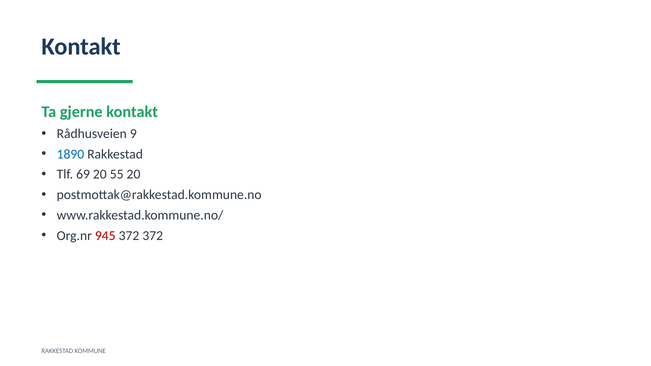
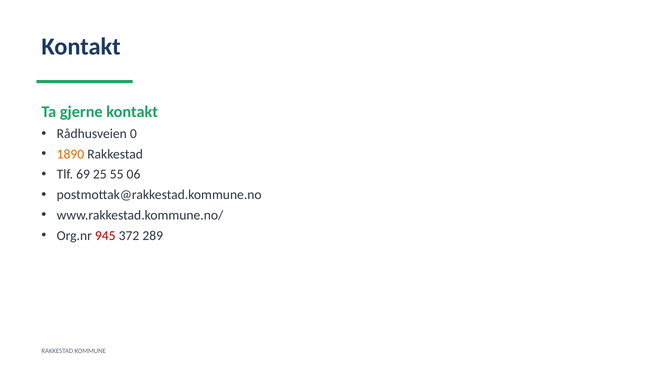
9: 9 -> 0
1890 colour: blue -> orange
69 20: 20 -> 25
55 20: 20 -> 06
372 372: 372 -> 289
